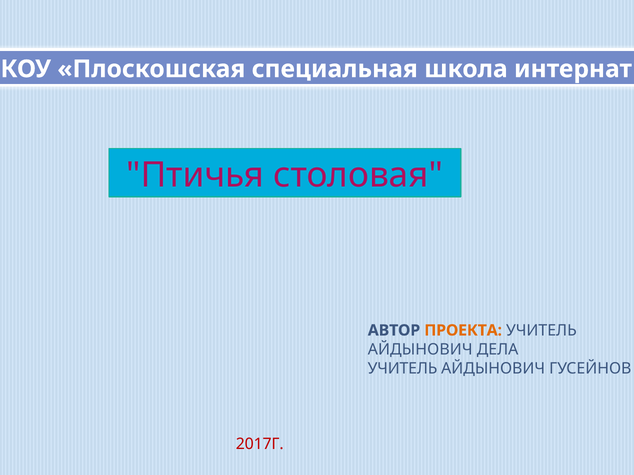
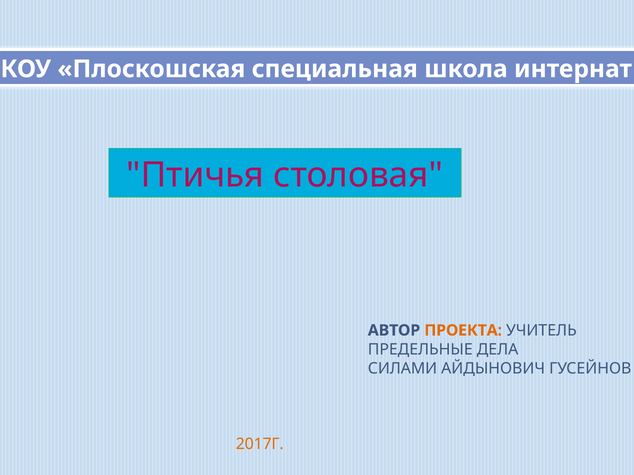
АЙДЫНОВИЧ at (420, 350): АЙДЫНОВИЧ -> ПРЕДЕЛЬНЫЕ
УЧИТЕЛЬ at (403, 369): УЧИТЕЛЬ -> СИЛАМИ
2017Г colour: red -> orange
